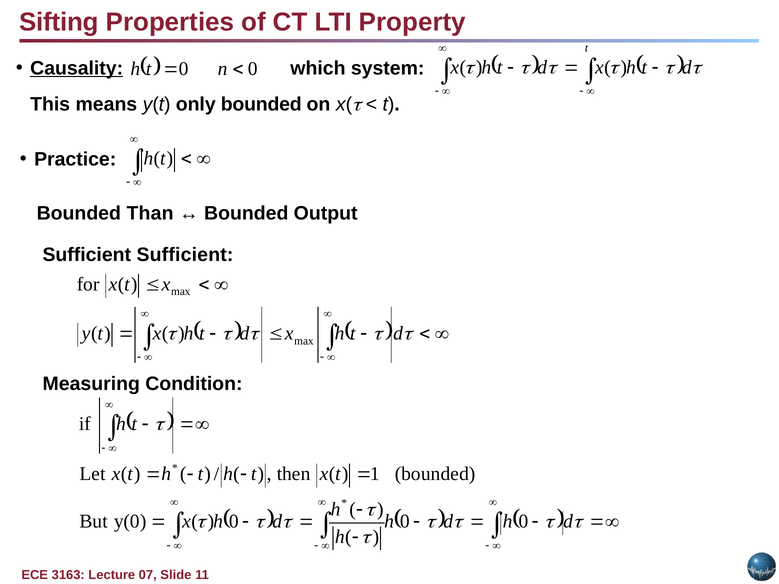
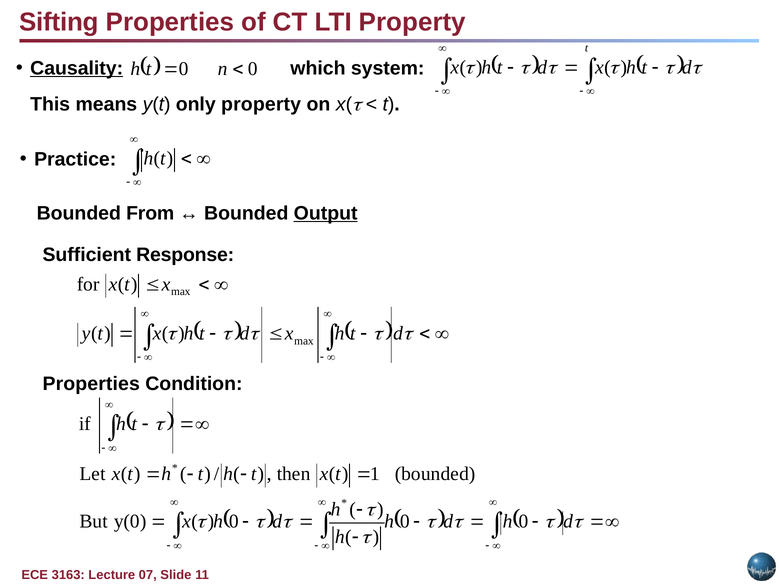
only bounded: bounded -> property
Than: Than -> From
Output underline: none -> present
Sufficient Sufficient: Sufficient -> Response
Measuring at (91, 384): Measuring -> Properties
